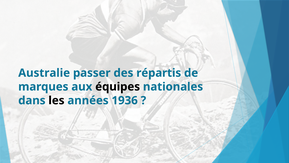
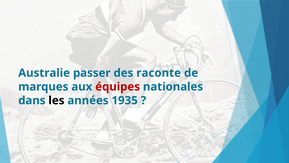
répartis: répartis -> raconte
équipes colour: black -> red
1936: 1936 -> 1935
